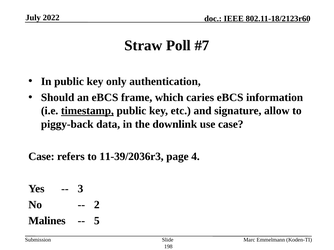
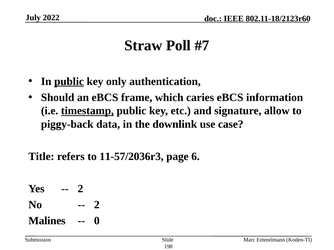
public at (69, 82) underline: none -> present
Case at (41, 157): Case -> Title
11-39/2036r3: 11-39/2036r3 -> 11-57/2036r3
4: 4 -> 6
3 at (80, 189): 3 -> 2
5: 5 -> 0
